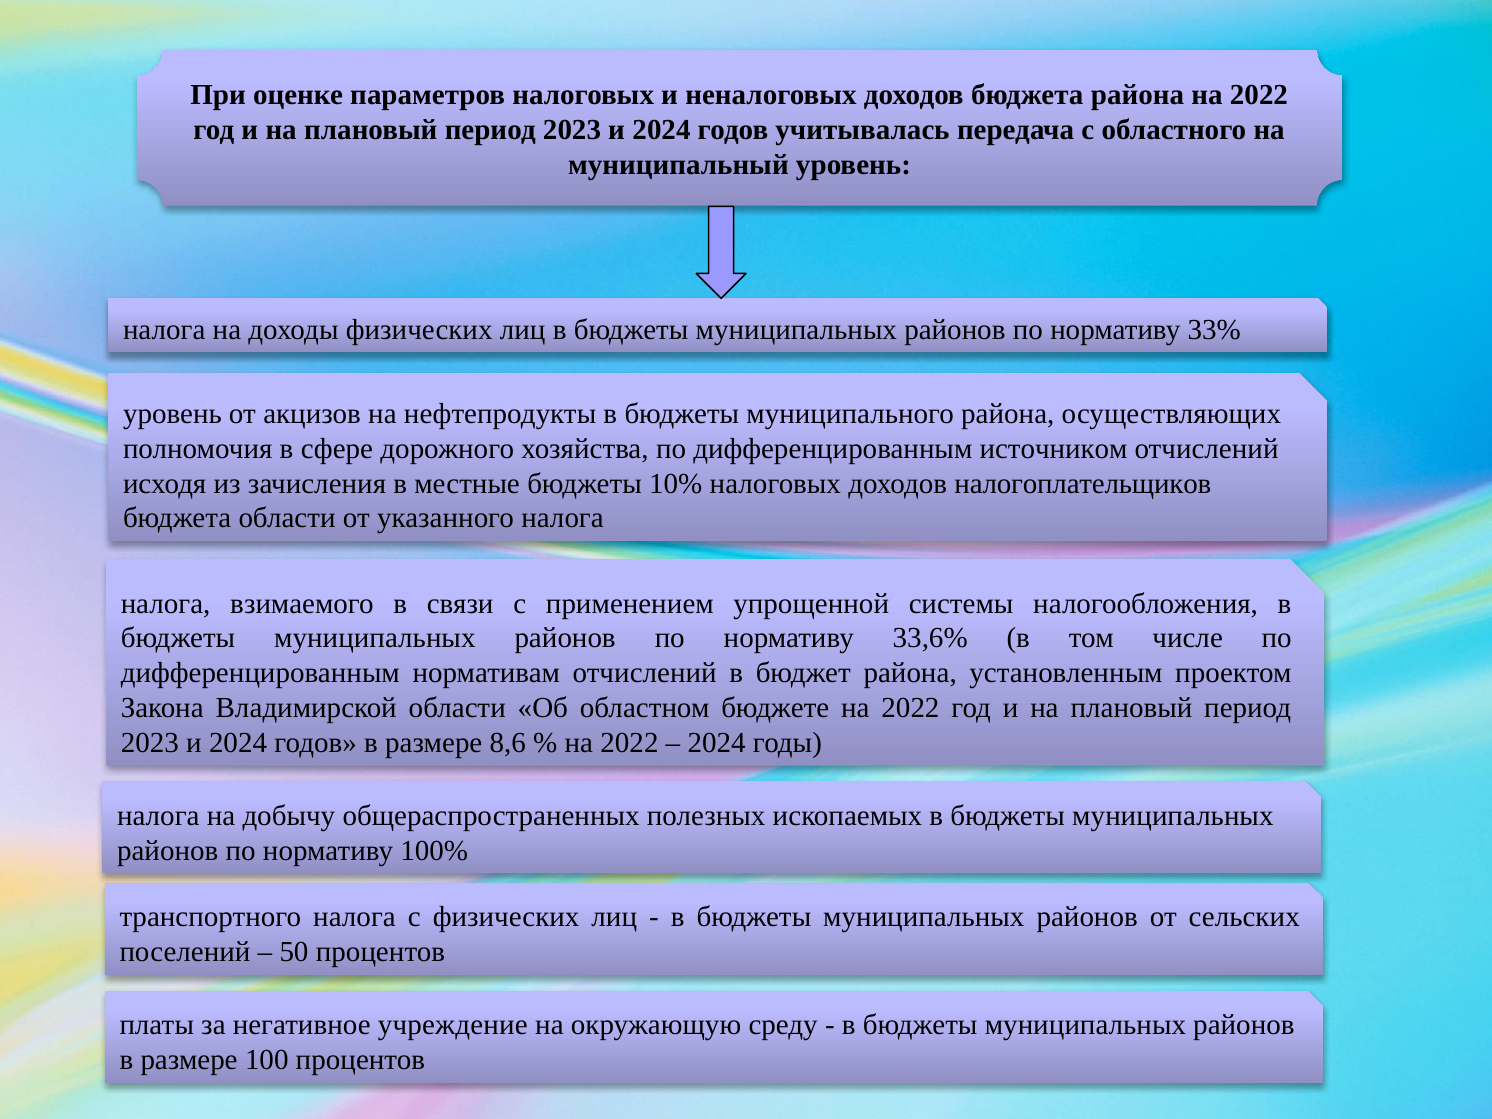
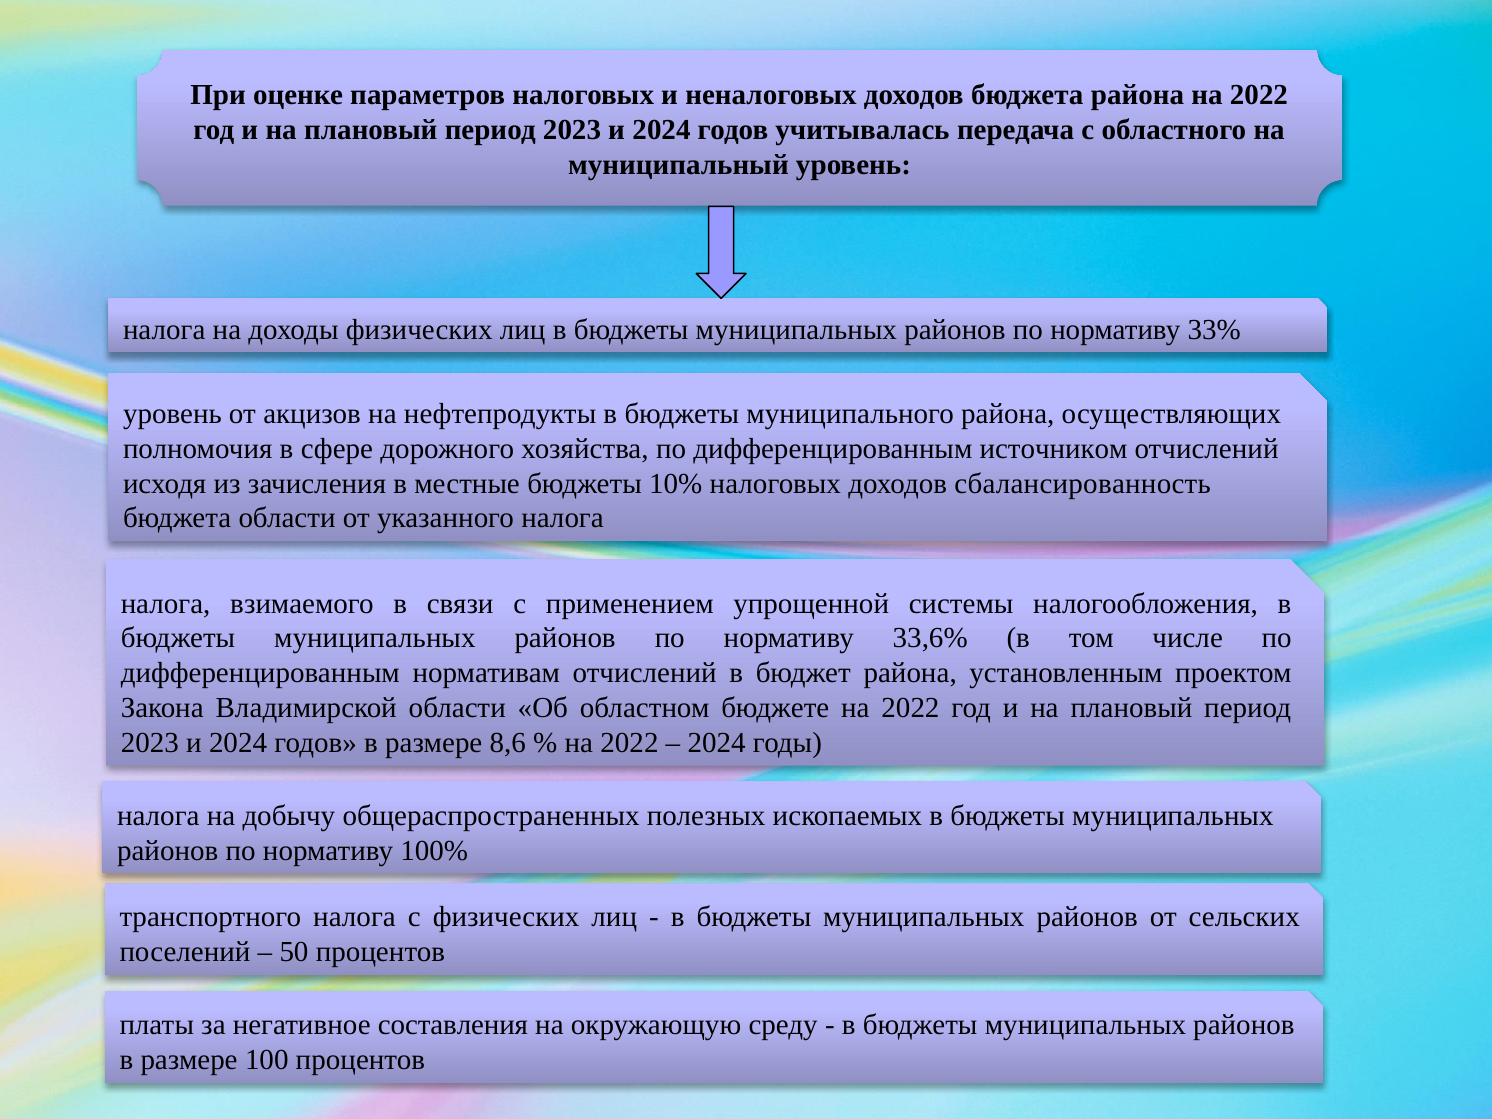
налогоплательщиков: налогоплательщиков -> сбалансированность
учреждение: учреждение -> составления
